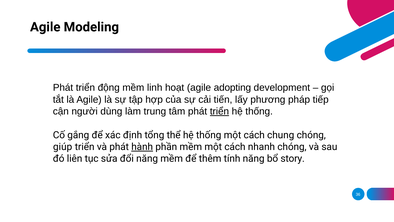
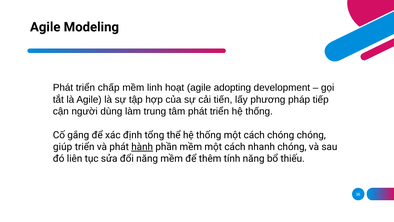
động: động -> chấp
triển at (219, 111) underline: present -> none
cách chung: chung -> chóng
story: story -> thiếu
